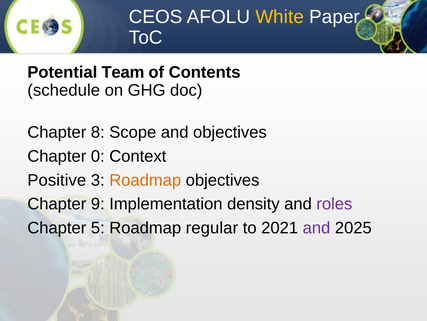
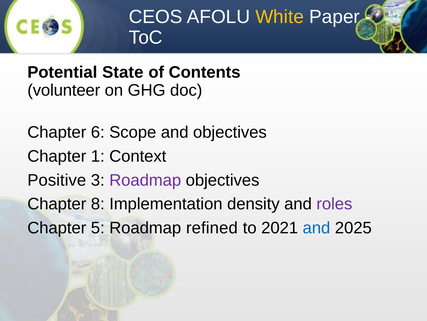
Team: Team -> State
schedule: schedule -> volunteer
8: 8 -> 6
0: 0 -> 1
Roadmap at (145, 180) colour: orange -> purple
9: 9 -> 8
regular: regular -> refined
and at (316, 228) colour: purple -> blue
